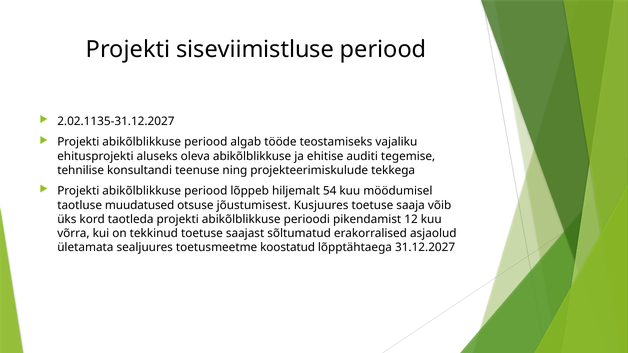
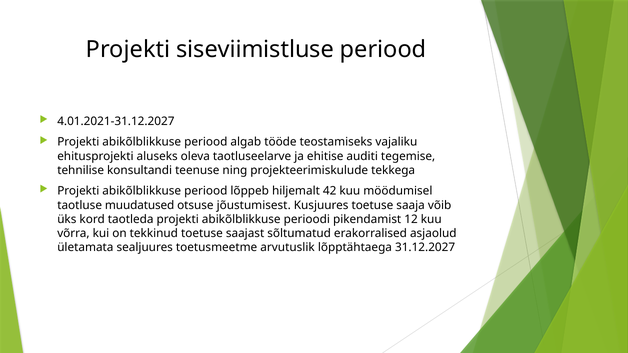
2.02.1135-31.12.2027: 2.02.1135-31.12.2027 -> 4.01.2021-31.12.2027
oleva abikõlblikkuse: abikõlblikkuse -> taotluseelarve
54: 54 -> 42
koostatud: koostatud -> arvutuslik
